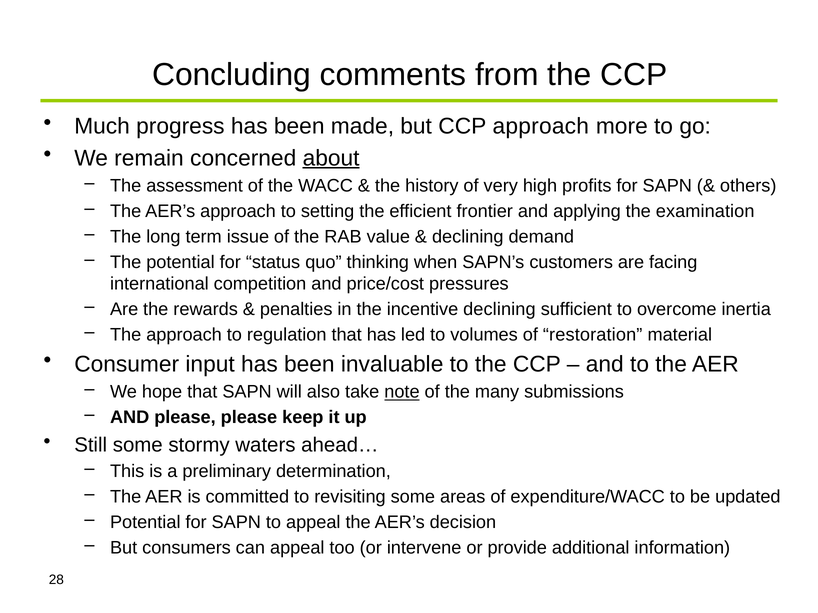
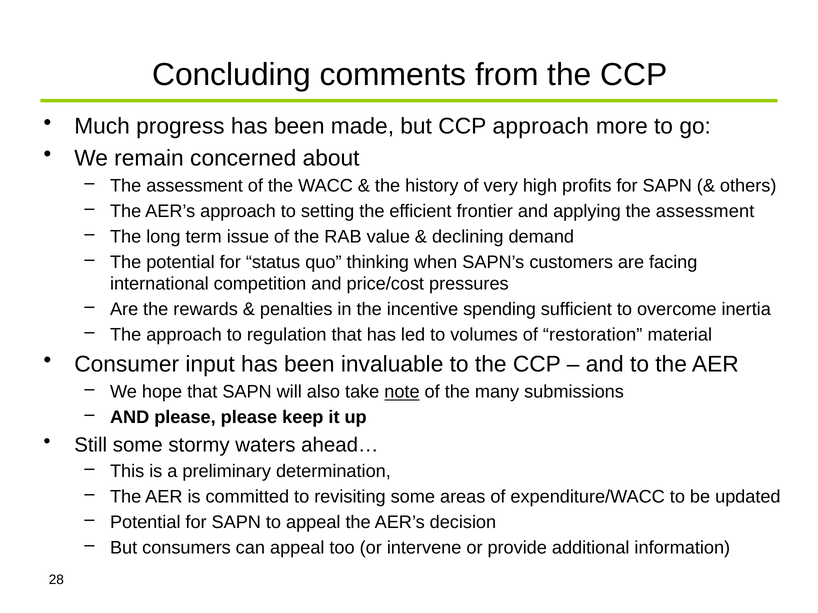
about underline: present -> none
applying the examination: examination -> assessment
incentive declining: declining -> spending
